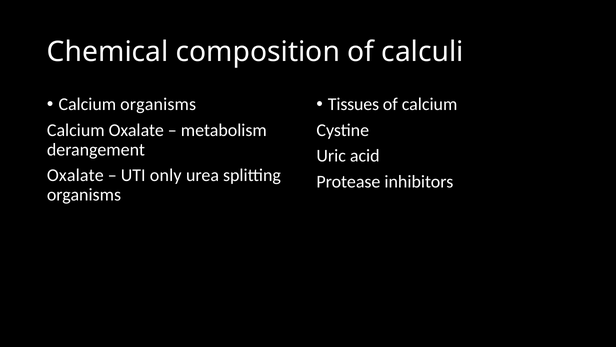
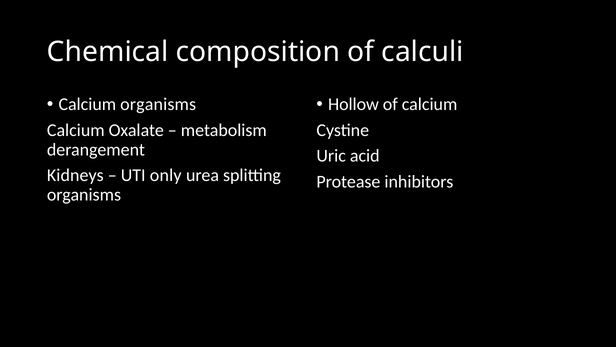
Tissues: Tissues -> Hollow
Oxalate at (75, 175): Oxalate -> Kidneys
